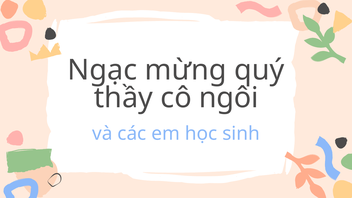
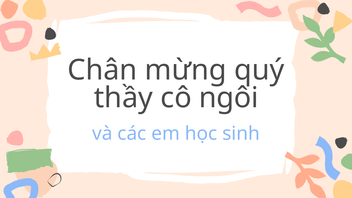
Ngạc: Ngạc -> Chân
